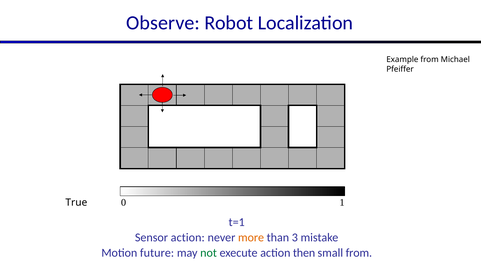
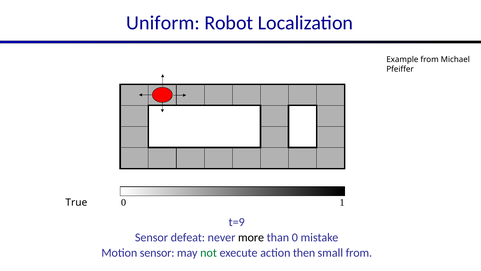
Observe: Observe -> Uniform
t=1: t=1 -> t=9
Sensor action: action -> defeat
more colour: orange -> black
than 3: 3 -> 0
Motion future: future -> sensor
